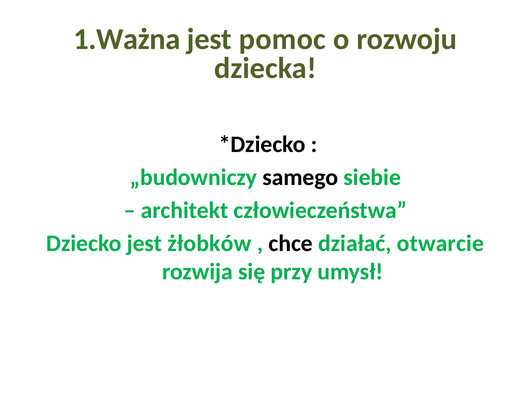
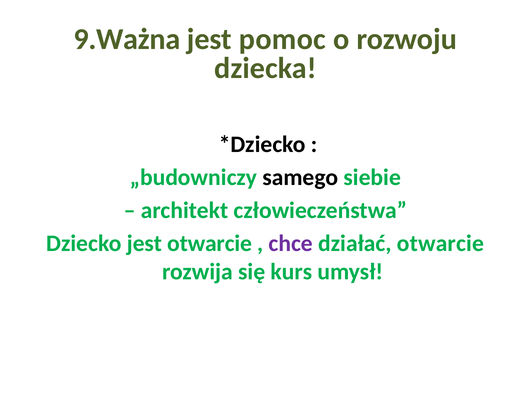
1.Ważna: 1.Ważna -> 9.Ważna
jest żłobków: żłobków -> otwarcie
chce colour: black -> purple
przy: przy -> kurs
